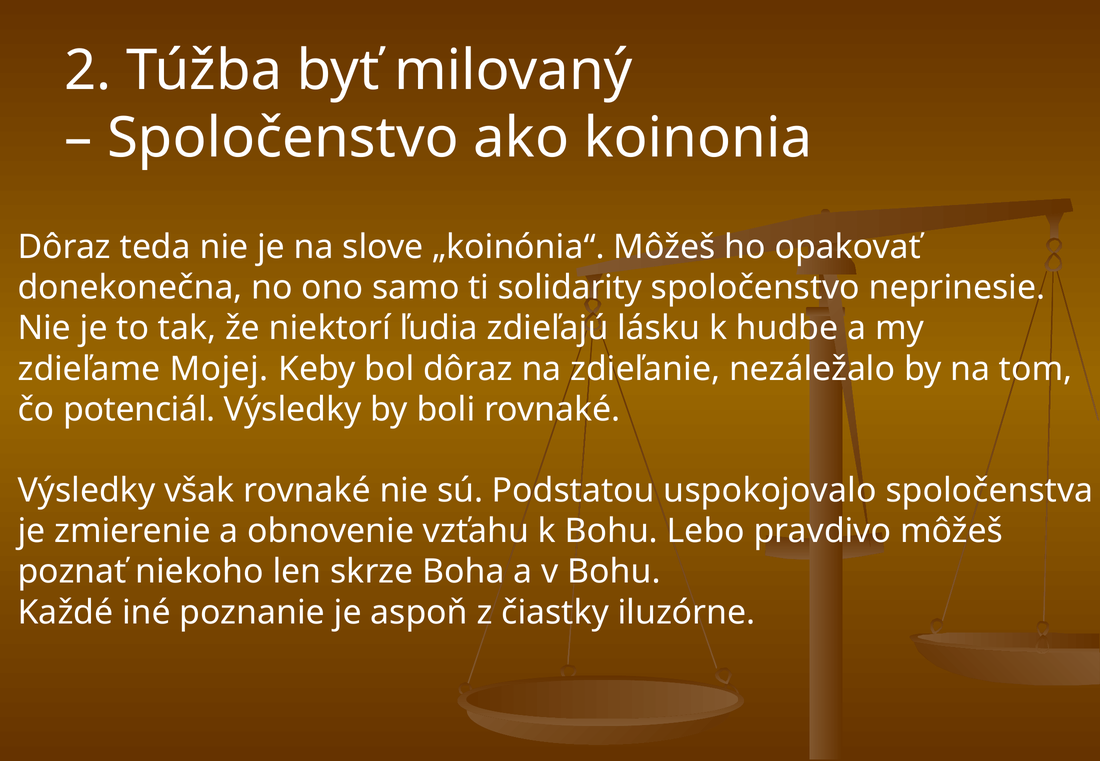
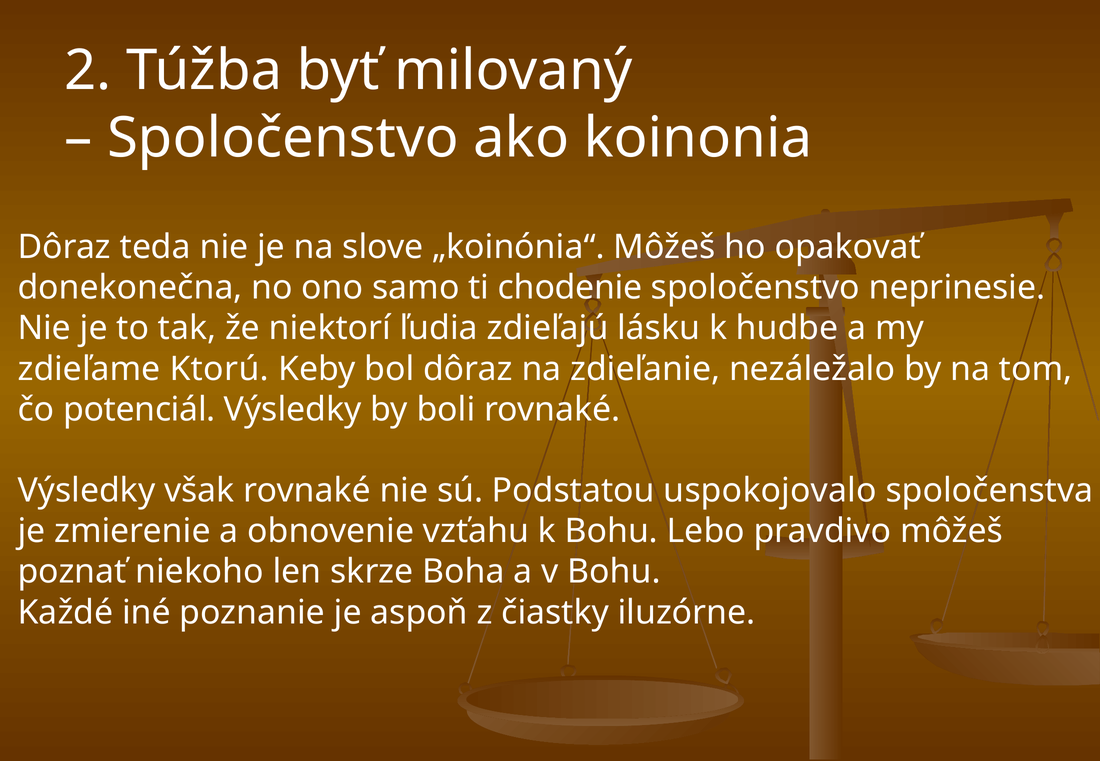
solidarity: solidarity -> chodenie
Mojej: Mojej -> Ktorú
